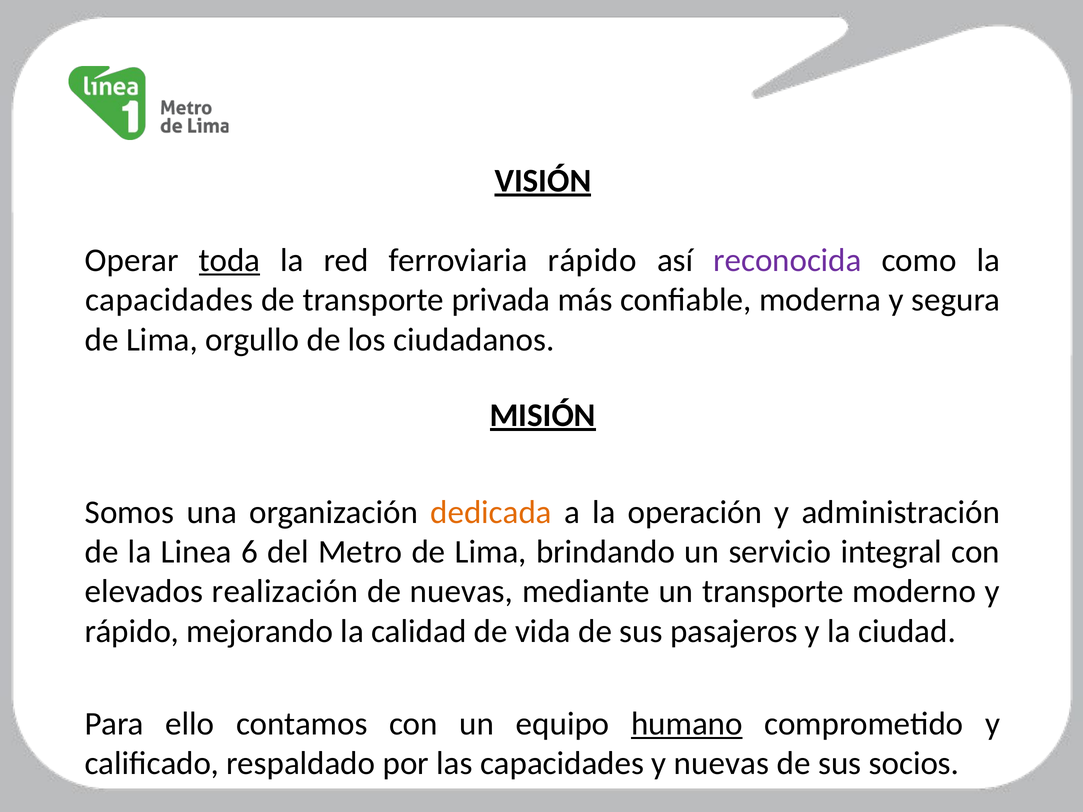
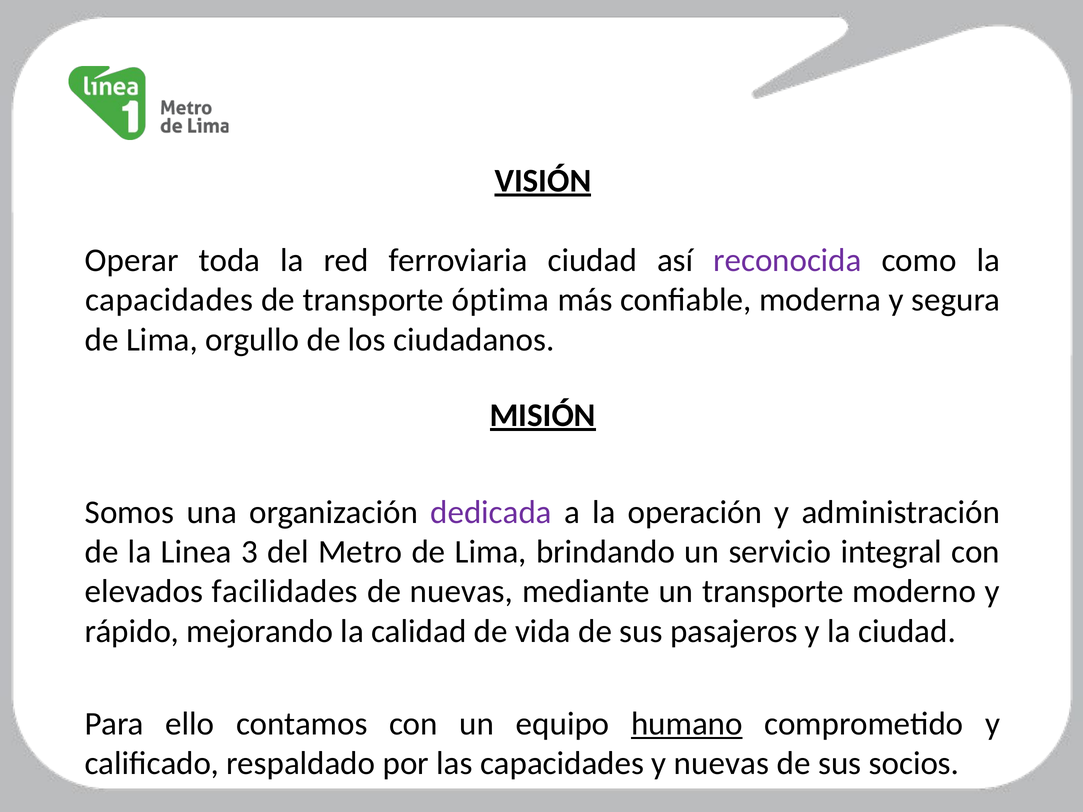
toda underline: present -> none
ferroviaria rápido: rápido -> ciudad
privada: privada -> óptima
dedicada colour: orange -> purple
6: 6 -> 3
realización: realización -> facilidades
